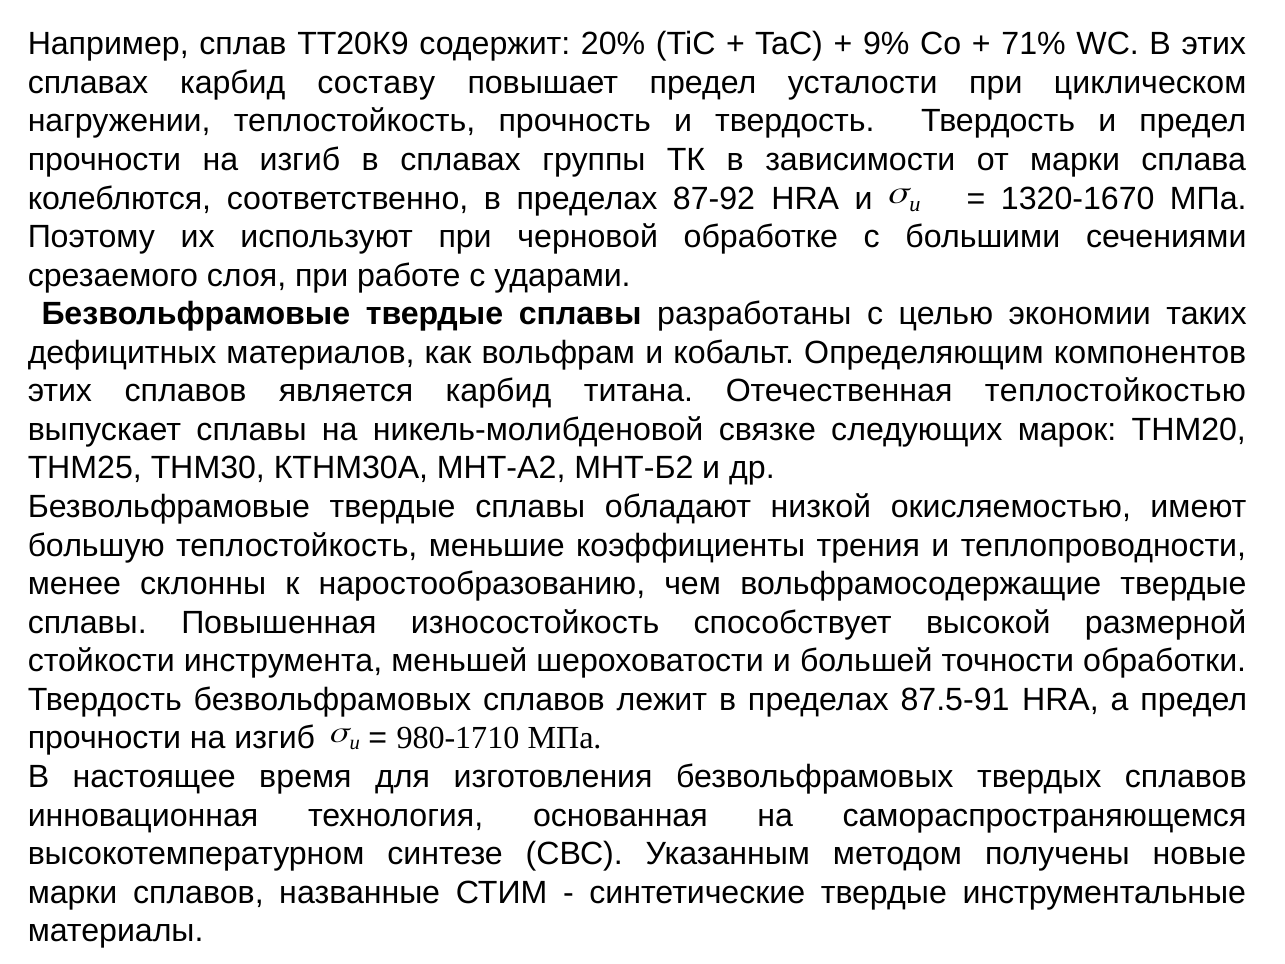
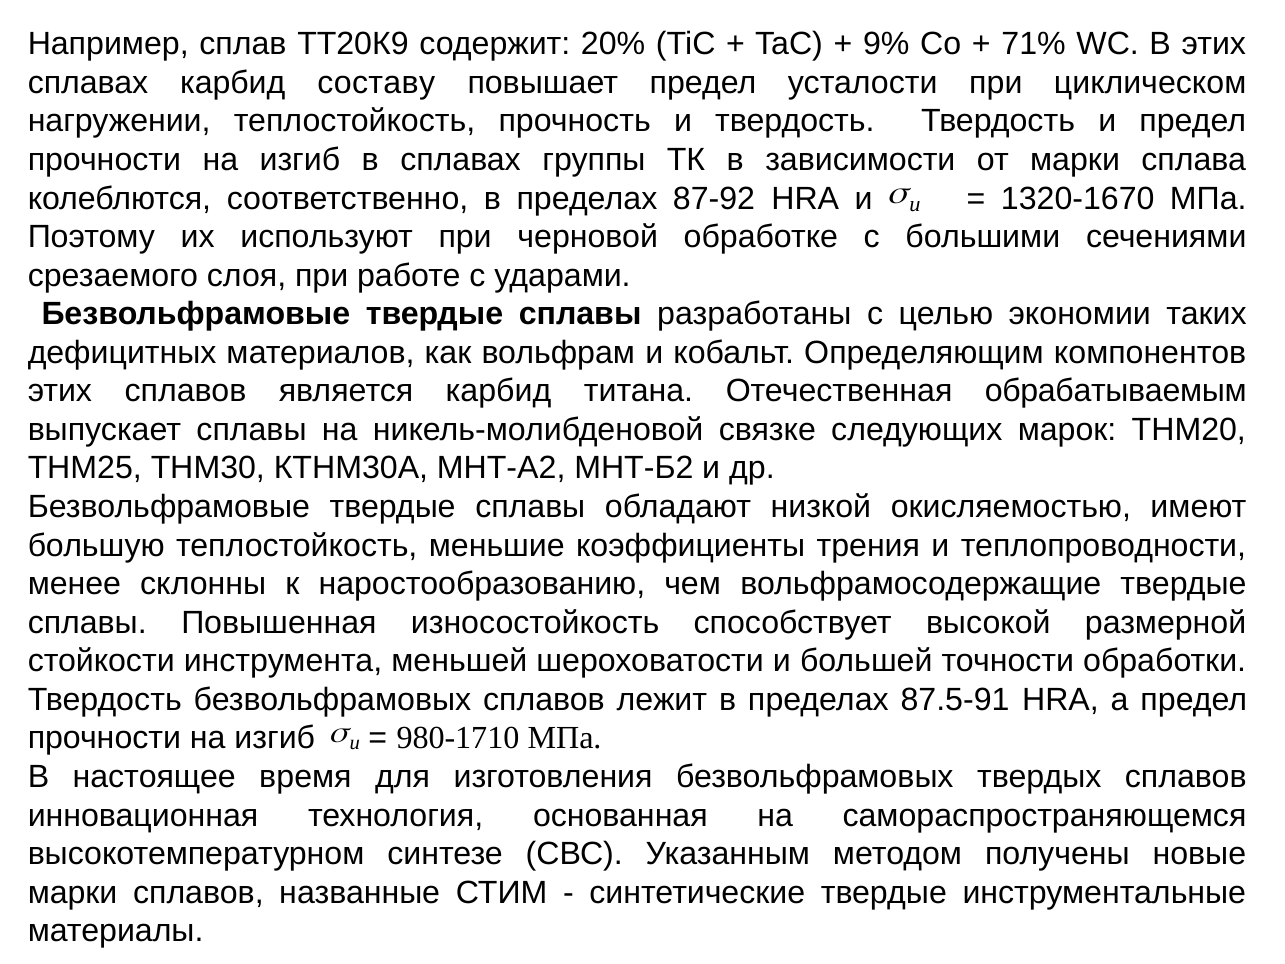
теплостойкостью: теплостойкостью -> обрабатываемым
